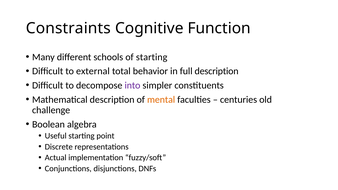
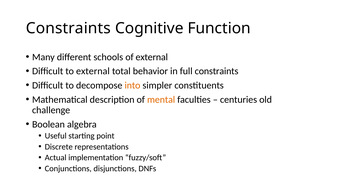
of starting: starting -> external
full description: description -> constraints
into colour: purple -> orange
